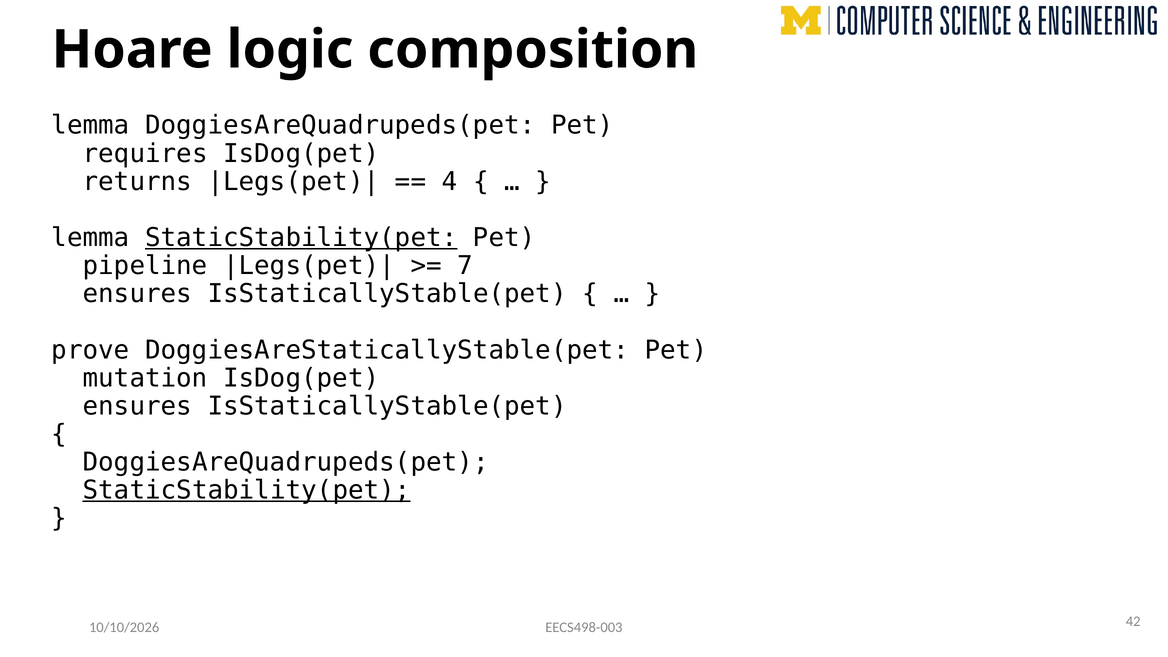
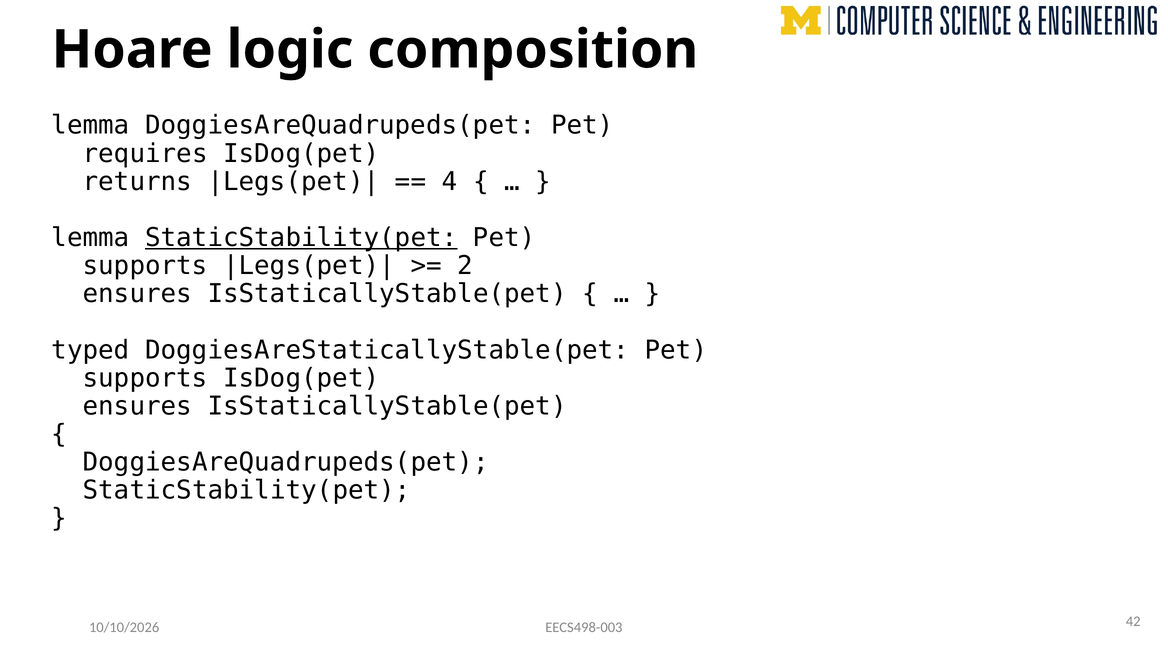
pipeline at (145, 266): pipeline -> supports
7: 7 -> 2
prove: prove -> typed
mutation at (145, 378): mutation -> supports
StaticStability(pet at (247, 490) underline: present -> none
